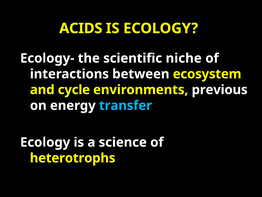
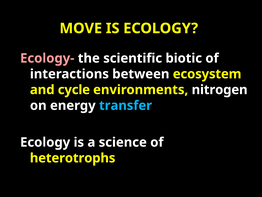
ACIDS: ACIDS -> MOVE
Ecology- colour: white -> pink
niche: niche -> biotic
previous: previous -> nitrogen
